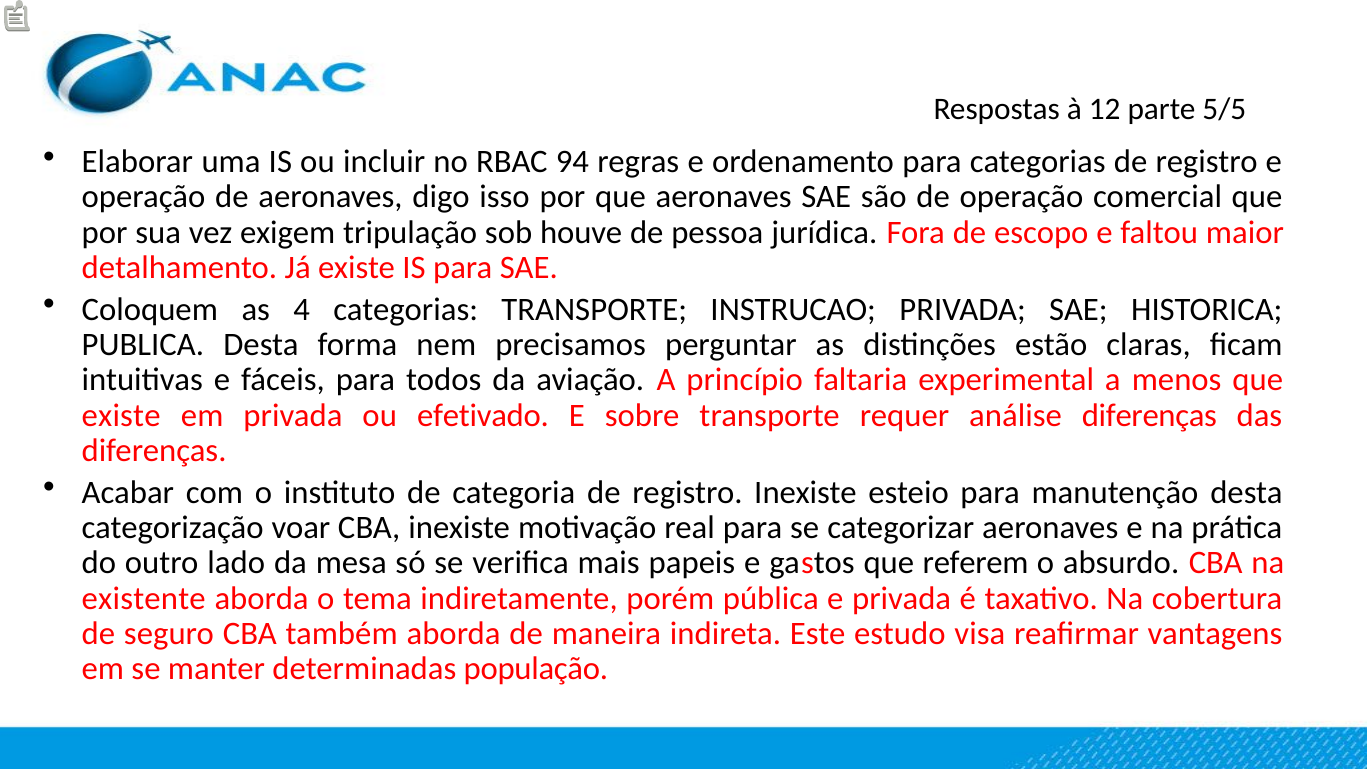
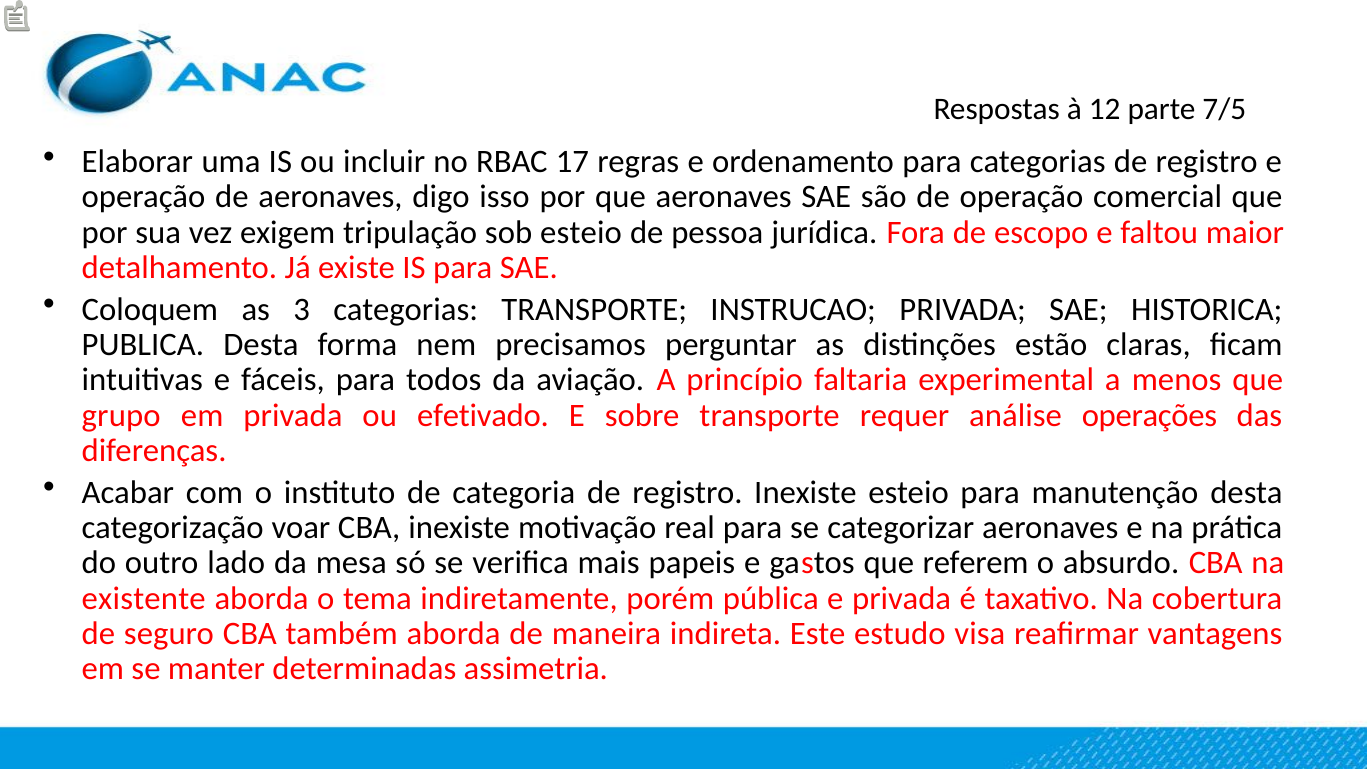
5/5: 5/5 -> 7/5
94: 94 -> 17
sob houve: houve -> esteio
4: 4 -> 3
existe at (121, 415): existe -> grupo
análise diferenças: diferenças -> operações
população: população -> assimetria
